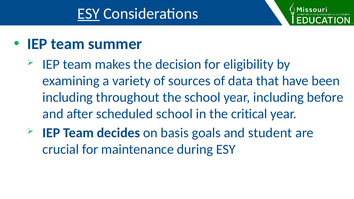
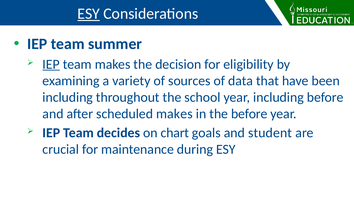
IEP at (51, 64) underline: none -> present
scheduled school: school -> makes
the critical: critical -> before
basis: basis -> chart
